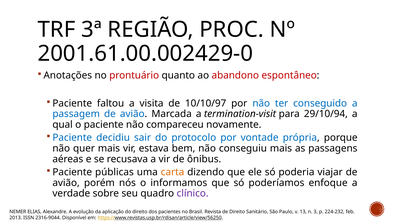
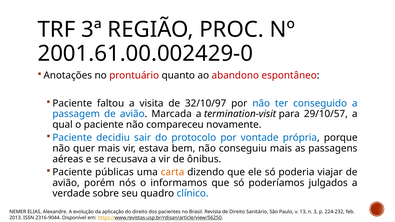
10/10/97: 10/10/97 -> 32/10/97
29/10/94: 29/10/94 -> 29/10/57
enfoque: enfoque -> julgados
clínico colour: purple -> blue
